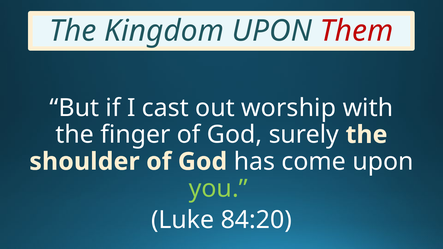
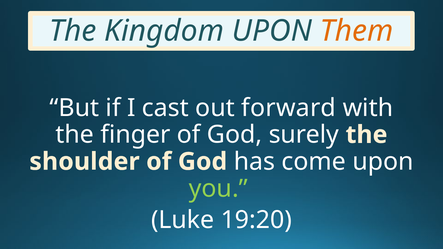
Them colour: red -> orange
worship: worship -> forward
84:20: 84:20 -> 19:20
